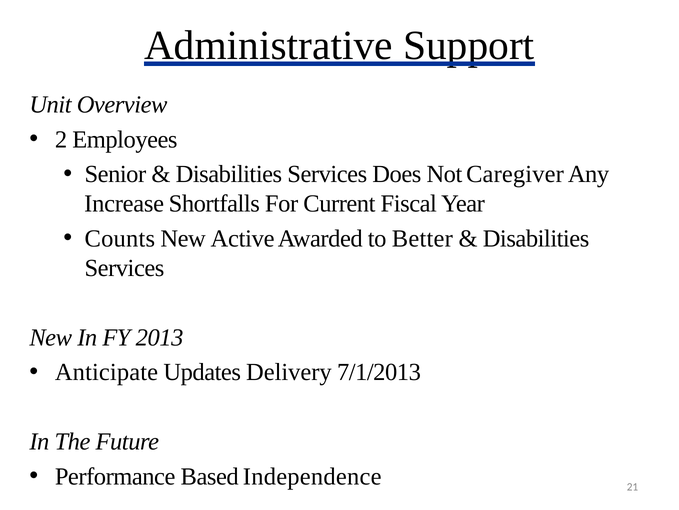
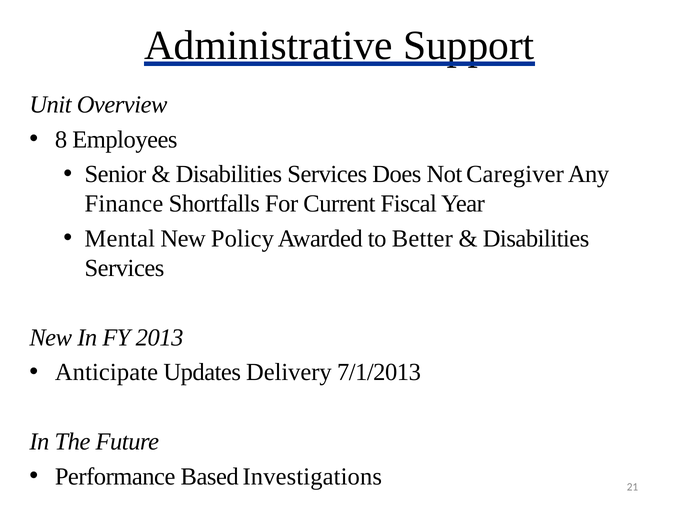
2: 2 -> 8
Increase: Increase -> Finance
Counts: Counts -> Mental
Active: Active -> Policy
Independence: Independence -> Investigations
